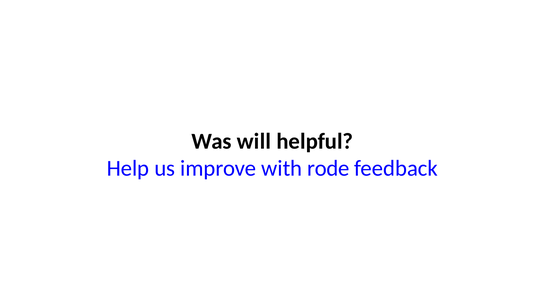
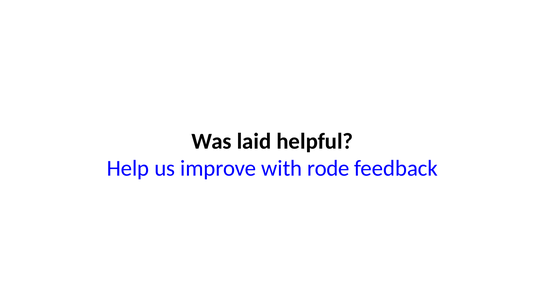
will: will -> laid
